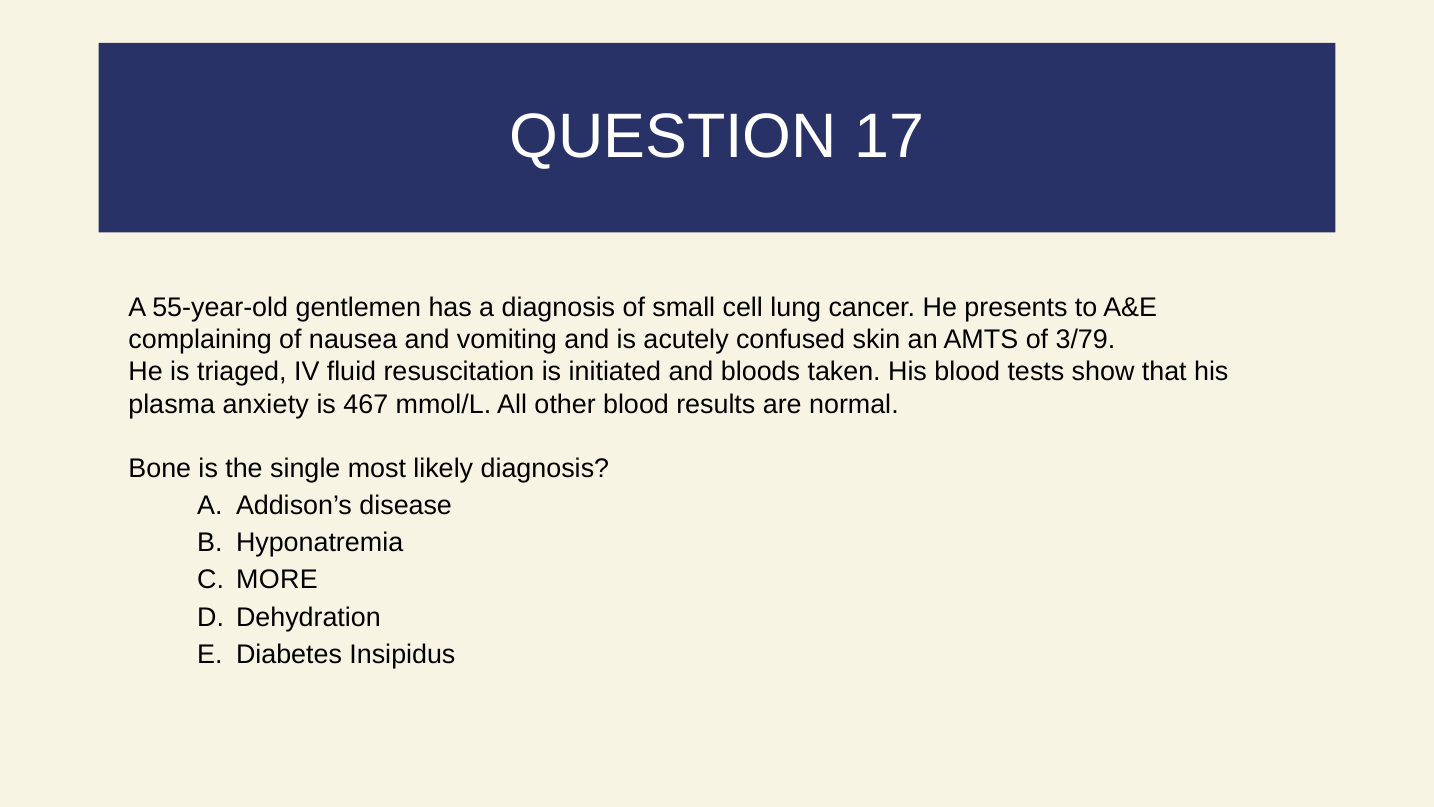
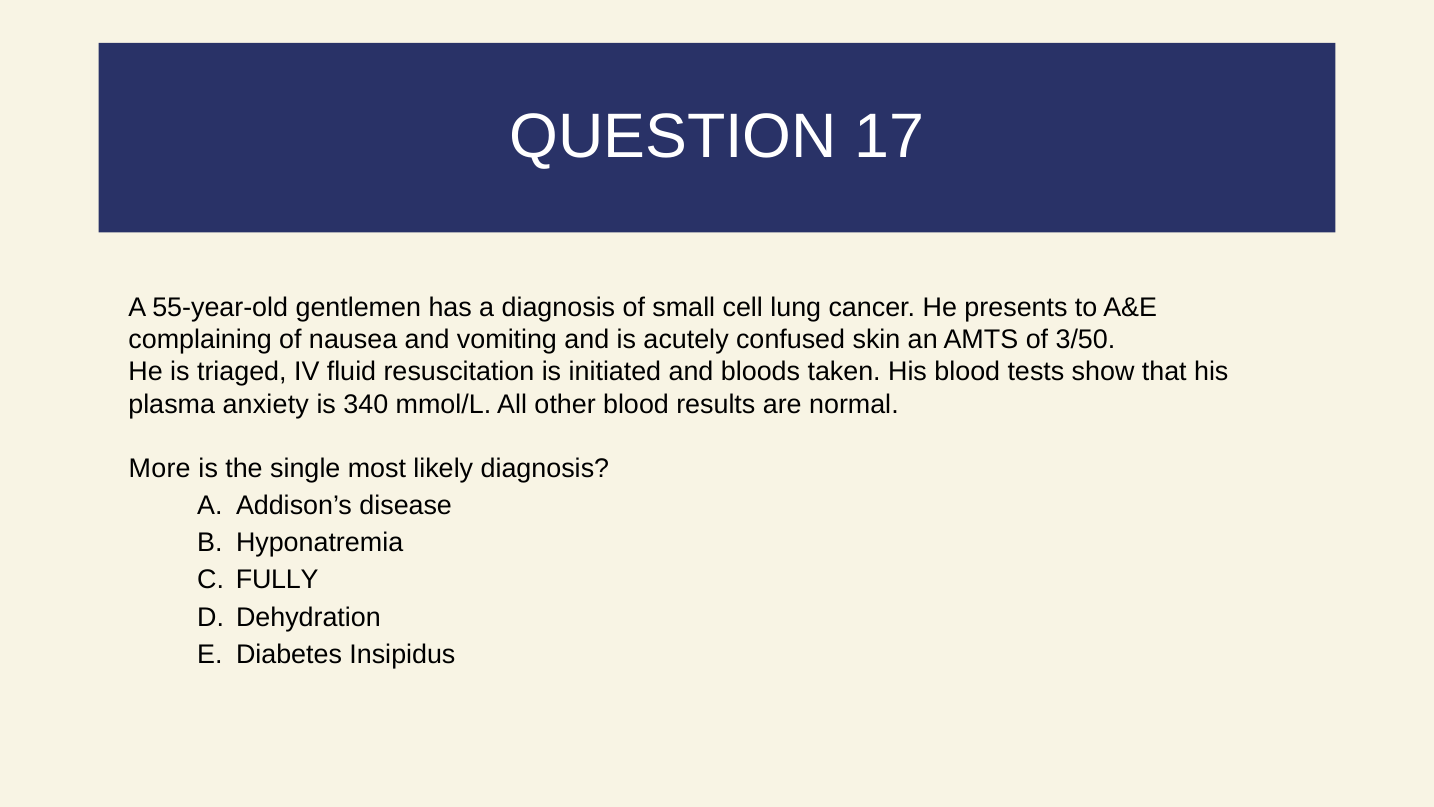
3/79: 3/79 -> 3/50
467: 467 -> 340
Bone: Bone -> More
MORE: MORE -> FULLY
